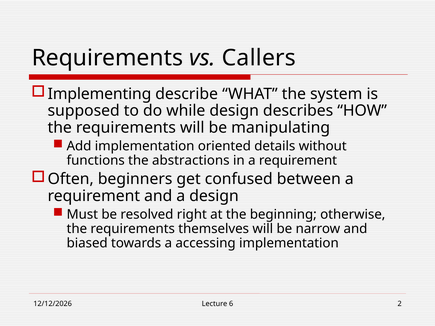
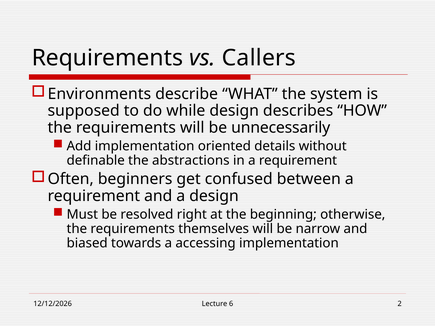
Implementing: Implementing -> Environments
manipulating: manipulating -> unnecessarily
functions: functions -> definable
